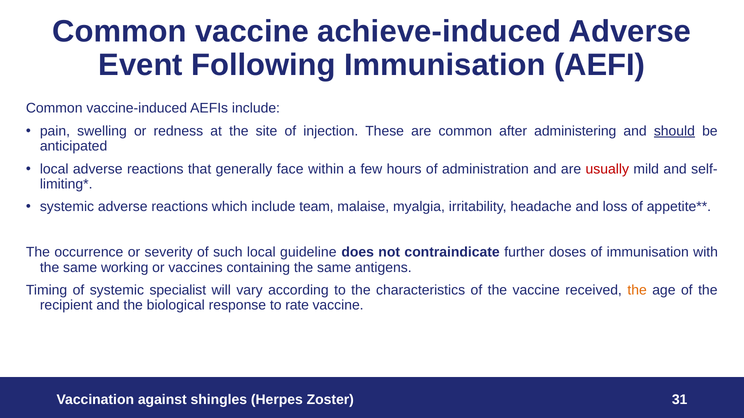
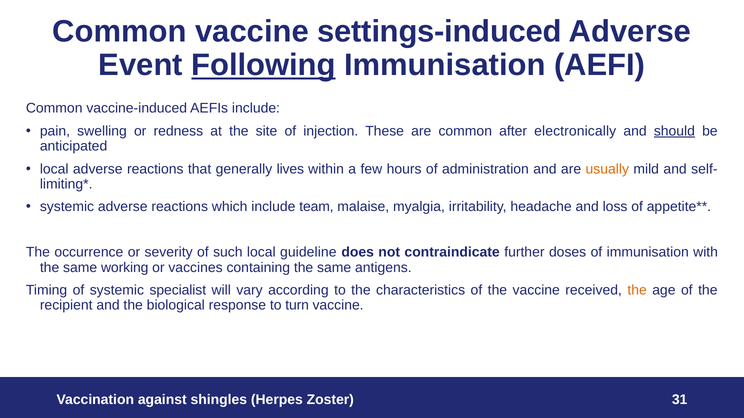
achieve-induced: achieve-induced -> settings-induced
Following underline: none -> present
administering: administering -> electronically
face: face -> lives
usually colour: red -> orange
rate: rate -> turn
